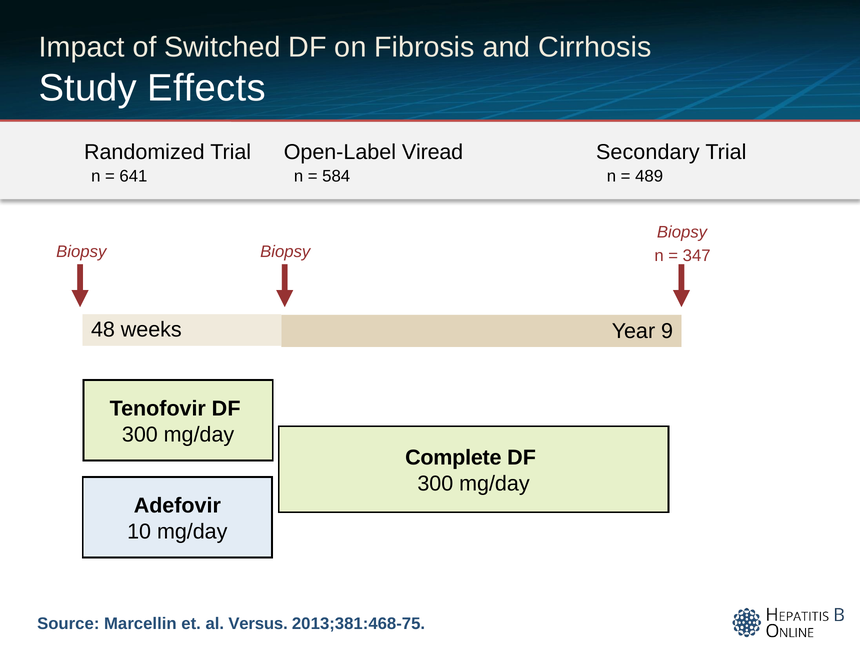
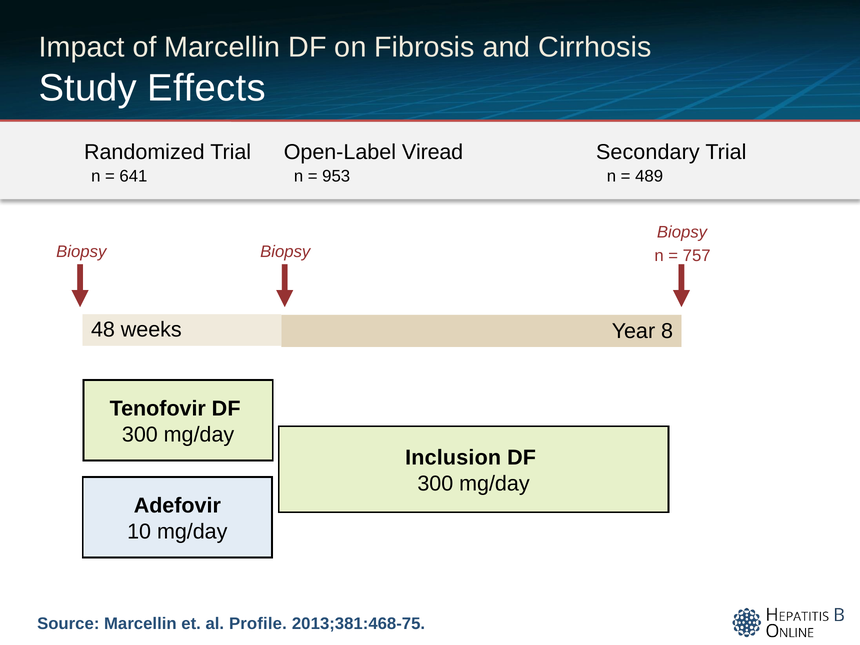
of Switched: Switched -> Marcellin
584: 584 -> 953
347: 347 -> 757
9: 9 -> 8
Complete: Complete -> Inclusion
Versus: Versus -> Profile
